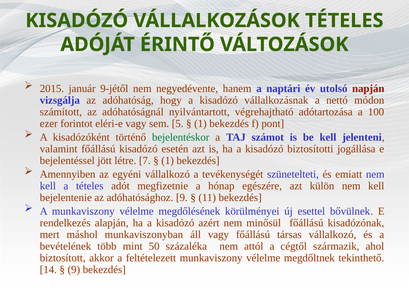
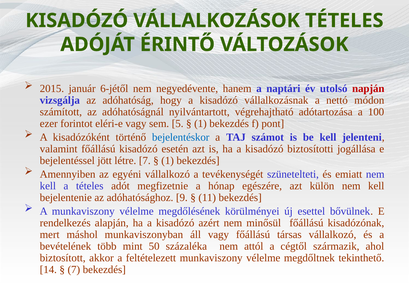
9-jétől: 9-jétől -> 6-jétől
bejelentéskor colour: green -> blue
9 at (74, 269): 9 -> 7
